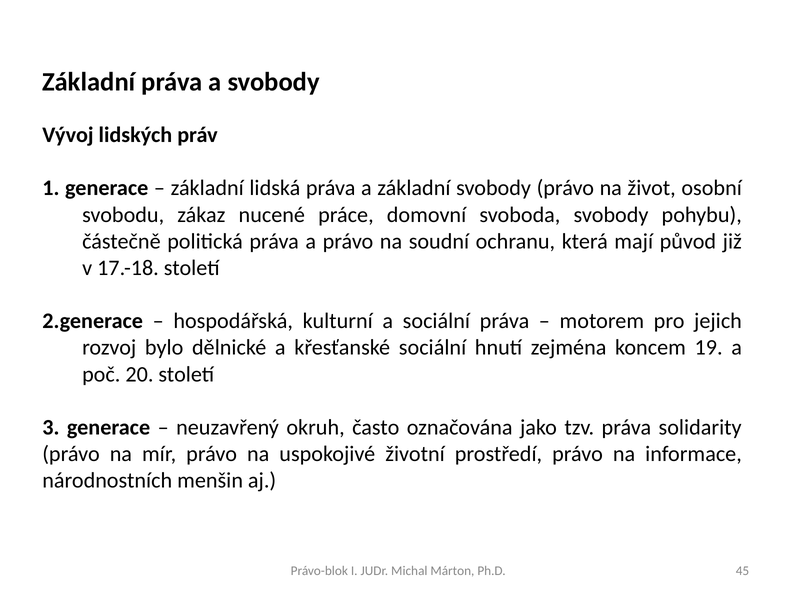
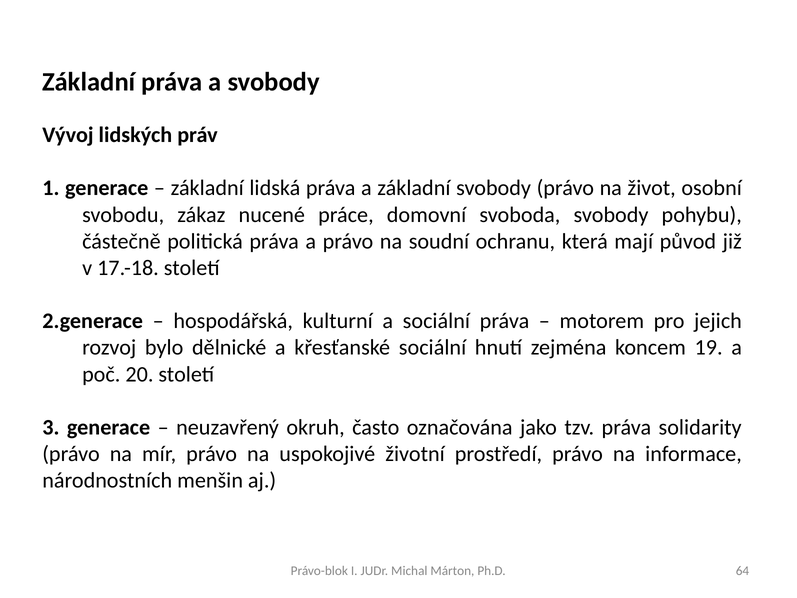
45: 45 -> 64
